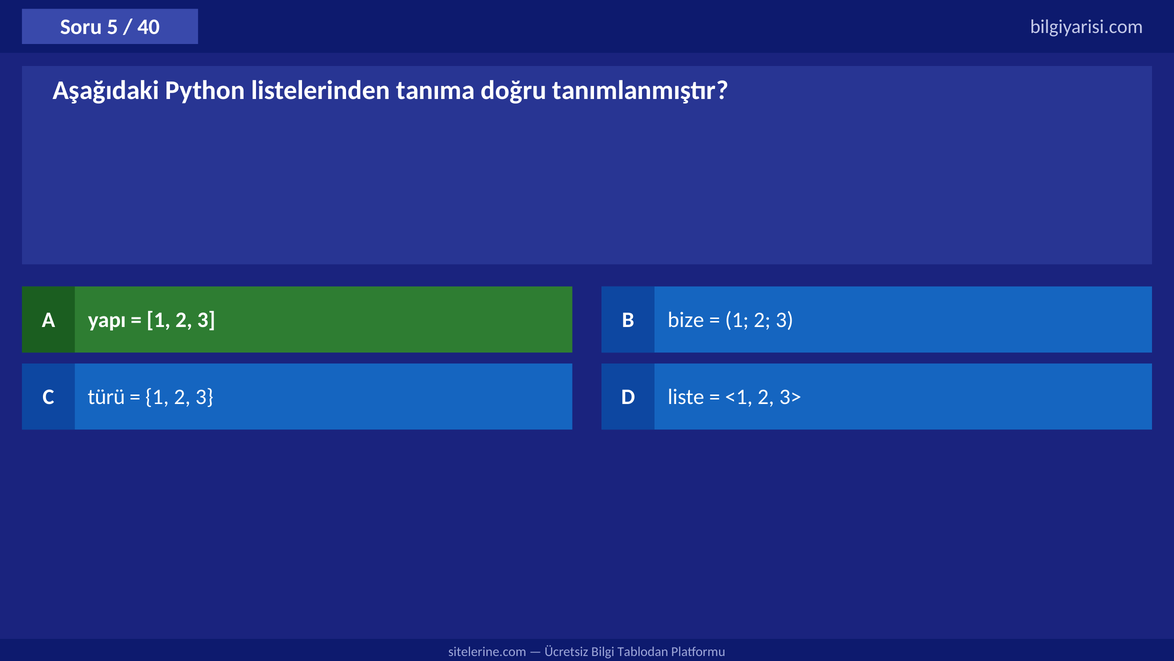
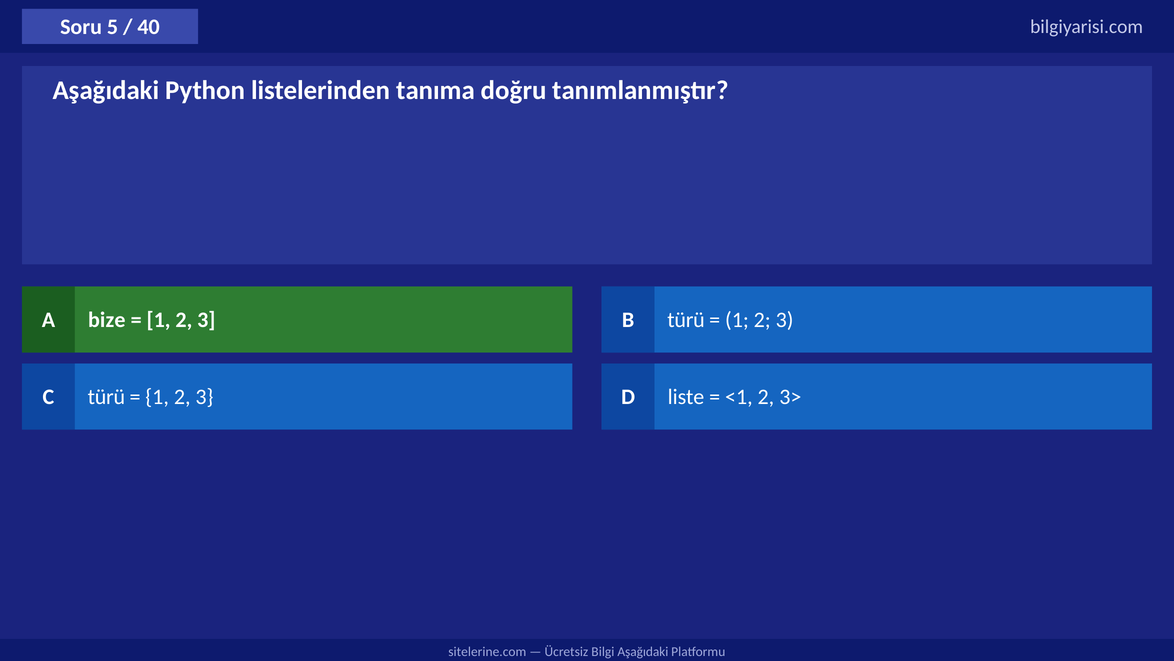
yapı: yapı -> bize
B bize: bize -> türü
Bilgi Tablodan: Tablodan -> Aşağıdaki
